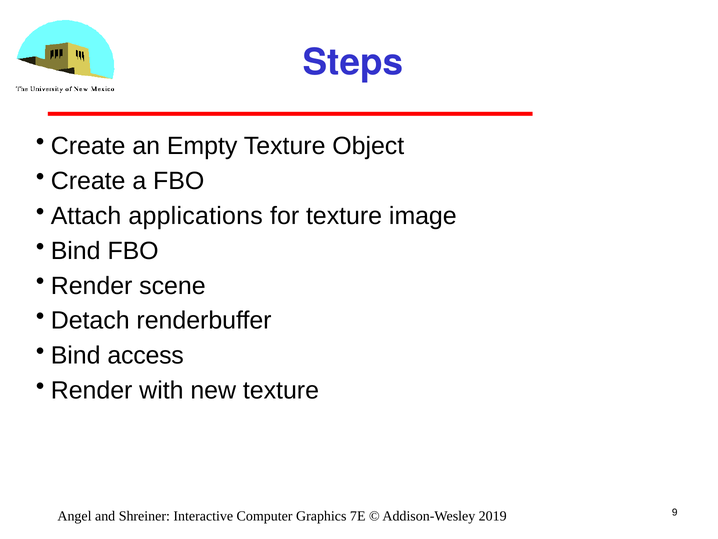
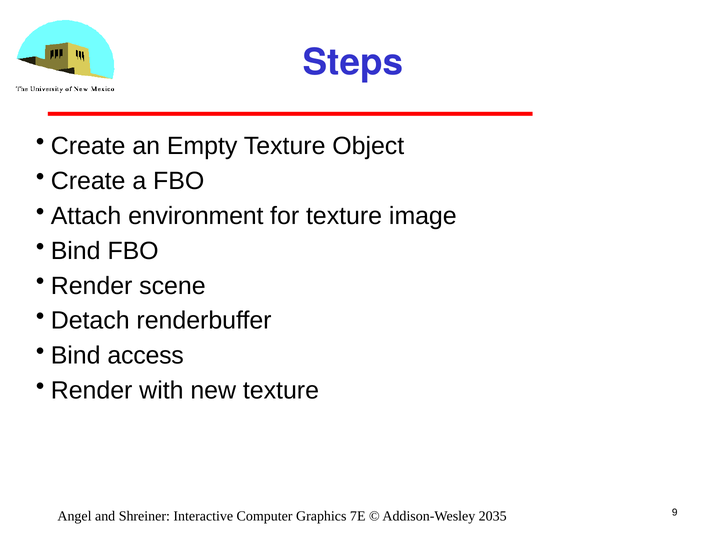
applications: applications -> environment
2019: 2019 -> 2035
